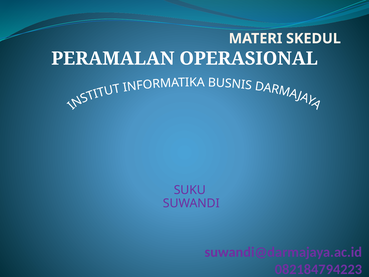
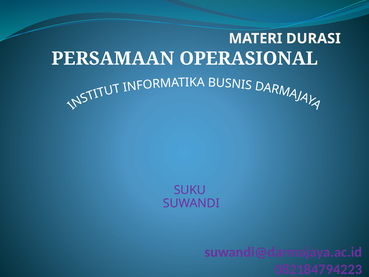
SKEDUL: SKEDUL -> DURASI
PERAMALAN: PERAMALAN -> PERSAMAAN
